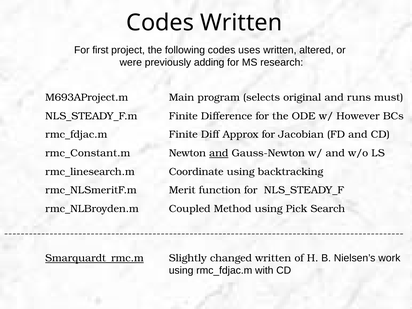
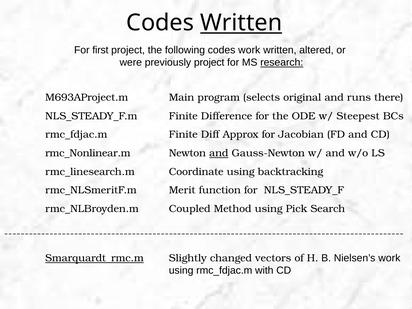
Written at (241, 23) underline: none -> present
codes uses: uses -> work
previously adding: adding -> project
research underline: none -> present
must: must -> there
However: However -> Steepest
rmc_Constant.m: rmc_Constant.m -> rmc_Nonlinear.m
changed written: written -> vectors
